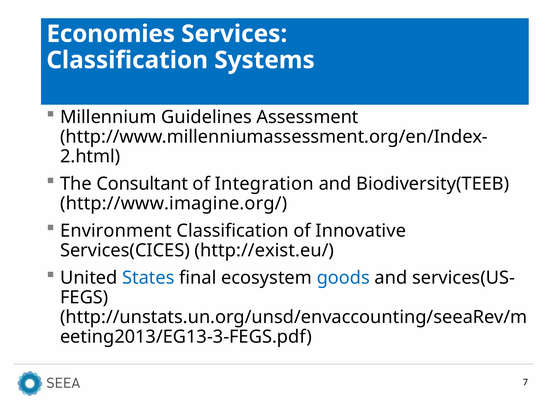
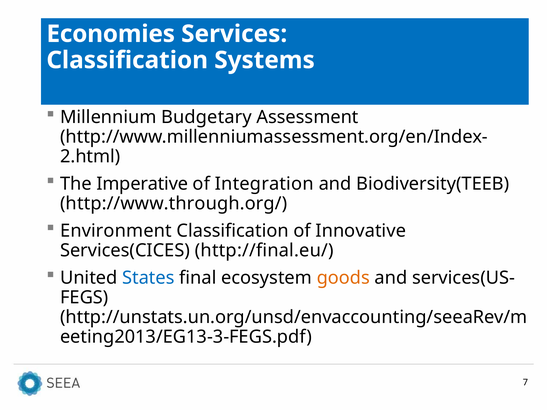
Guidelines: Guidelines -> Budgetary
Consultant: Consultant -> Imperative
http://www.imagine.org/: http://www.imagine.org/ -> http://www.through.org/
http://exist.eu/: http://exist.eu/ -> http://final.eu/
goods colour: blue -> orange
